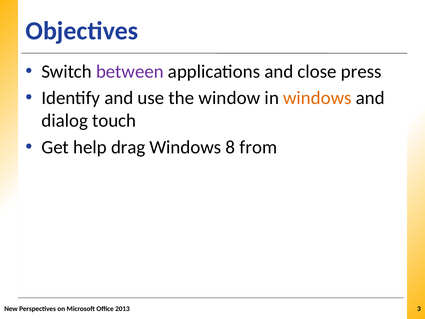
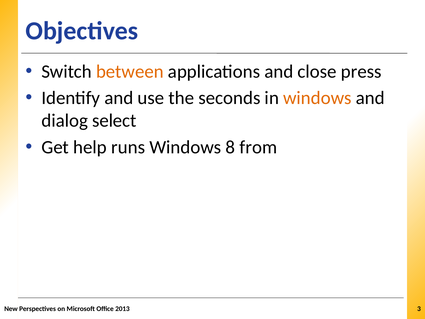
between colour: purple -> orange
window: window -> seconds
touch: touch -> select
drag: drag -> runs
